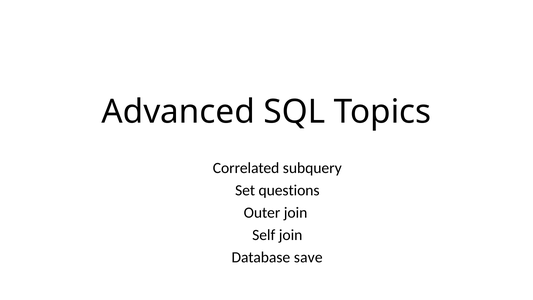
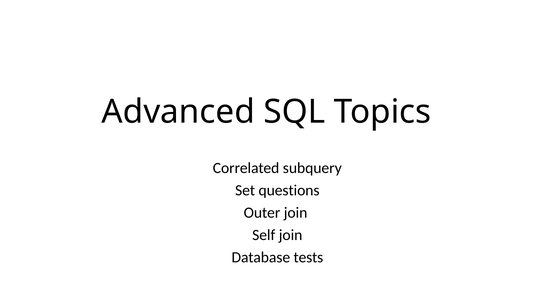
save: save -> tests
